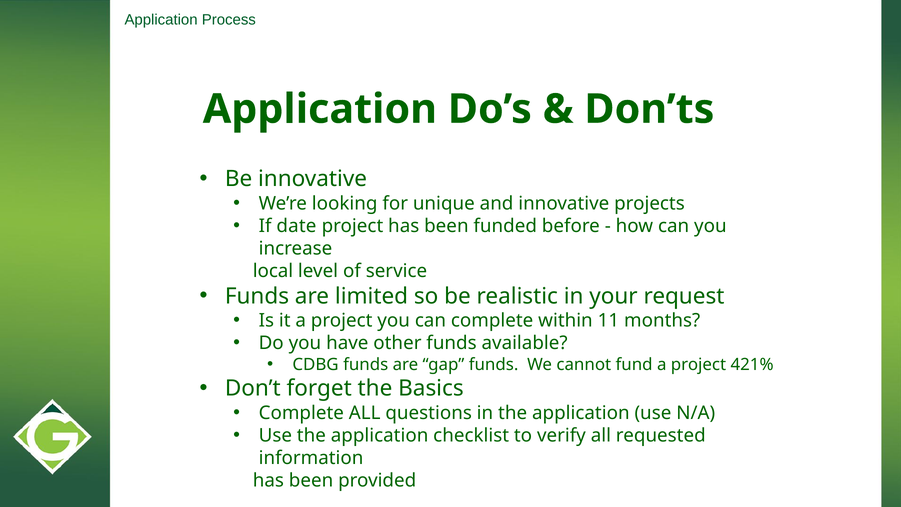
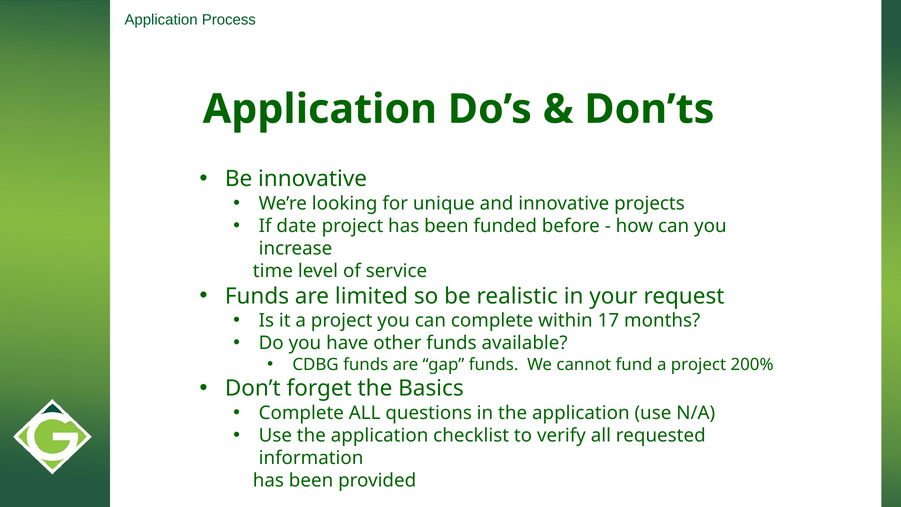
local: local -> time
11: 11 -> 17
421%: 421% -> 200%
